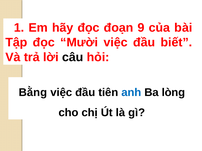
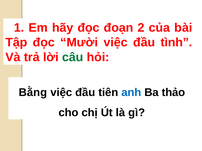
9: 9 -> 2
biết: biết -> tình
câu colour: black -> green
lòng: lòng -> thảo
